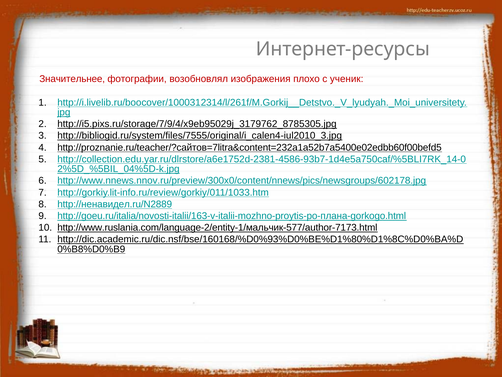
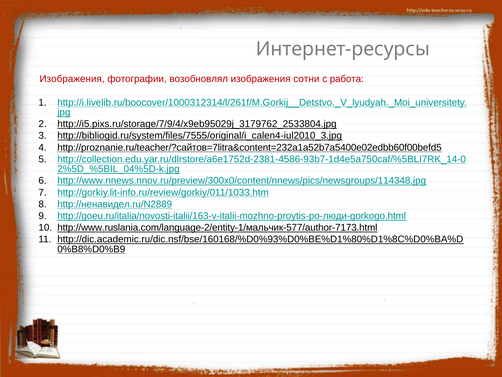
Значительнее at (72, 79): Значительнее -> Изображения
плохо: плохо -> сотни
ученик: ученик -> работа
http://i5.pixs.ru/storage/7/9/4/x9eb95029j_3179762_8785305.jpg: http://i5.pixs.ru/storage/7/9/4/x9eb95029j_3179762_8785305.jpg -> http://i5.pixs.ru/storage/7/9/4/x9eb95029j_3179762_2533804.jpg
http://www.nnews.nnov.ru/preview/300x0/content/nnews/pics/newsgroups/602178.jpg: http://www.nnews.nnov.ru/preview/300x0/content/nnews/pics/newsgroups/602178.jpg -> http://www.nnews.nnov.ru/preview/300x0/content/nnews/pics/newsgroups/114348.jpg
http://goeu.ru/italia/novosti-italii/163-v-italii-mozhno-proytis-po-плана-gorkogo.html: http://goeu.ru/italia/novosti-italii/163-v-italii-mozhno-proytis-po-плана-gorkogo.html -> http://goeu.ru/italia/novosti-italii/163-v-italii-mozhno-proytis-po-люди-gorkogo.html
